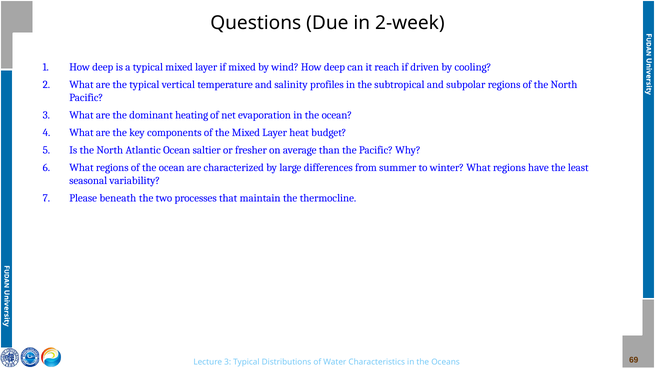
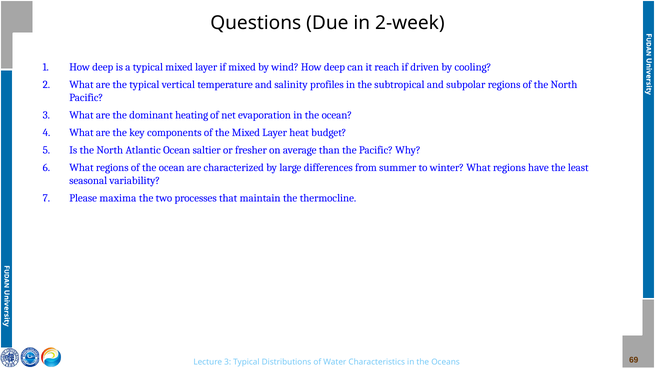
beneath: beneath -> maxima
